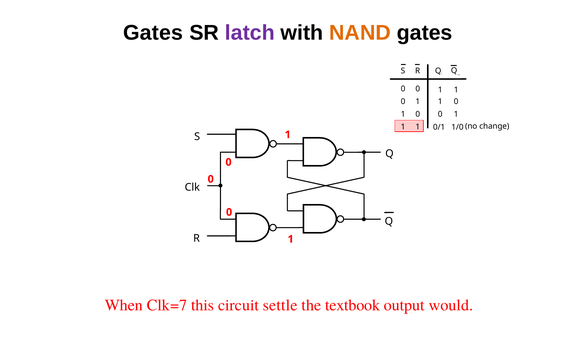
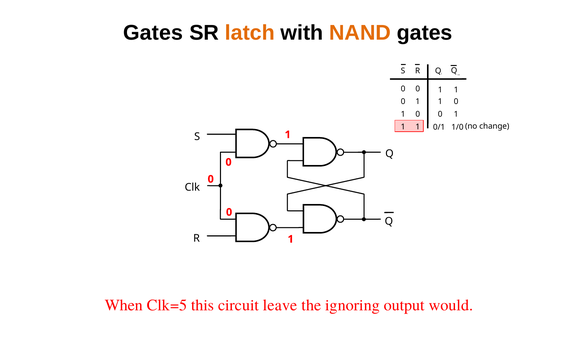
latch colour: purple -> orange
Clk=7: Clk=7 -> Clk=5
settle: settle -> leave
textbook: textbook -> ignoring
